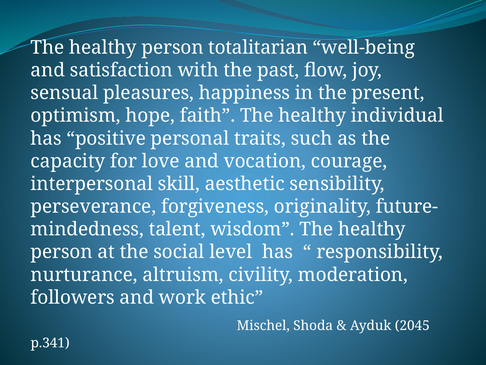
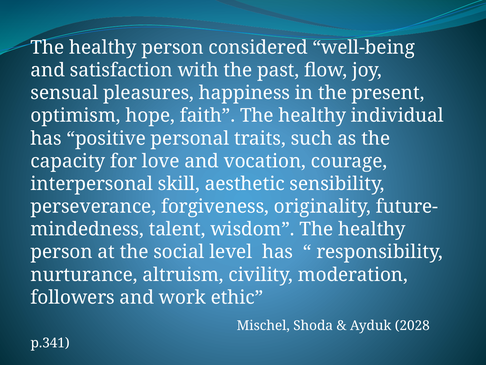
totalitarian: totalitarian -> considered
2045: 2045 -> 2028
